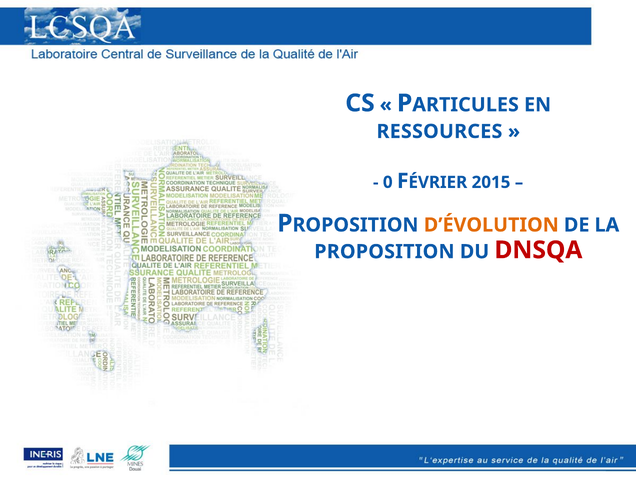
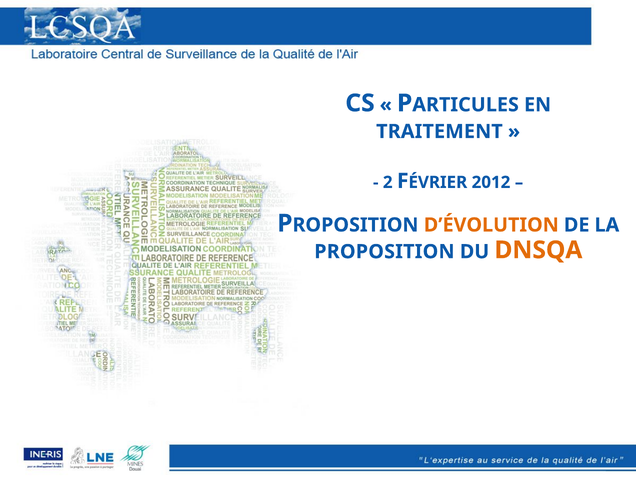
RESSOURCES: RESSOURCES -> TRAITEMENT
0: 0 -> 2
2015: 2015 -> 2012
DNSQA colour: red -> orange
